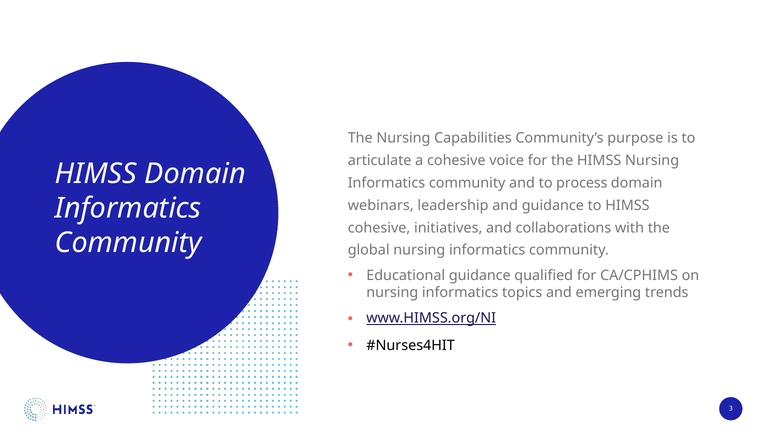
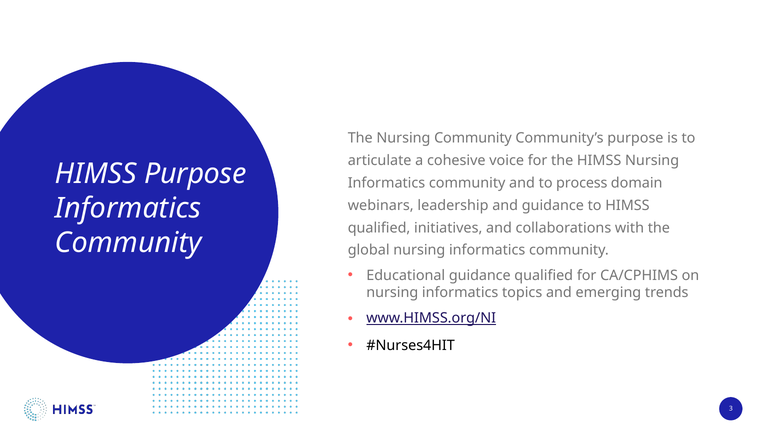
Nursing Capabilities: Capabilities -> Community
HIMSS Domain: Domain -> Purpose
cohesive at (379, 228): cohesive -> qualified
